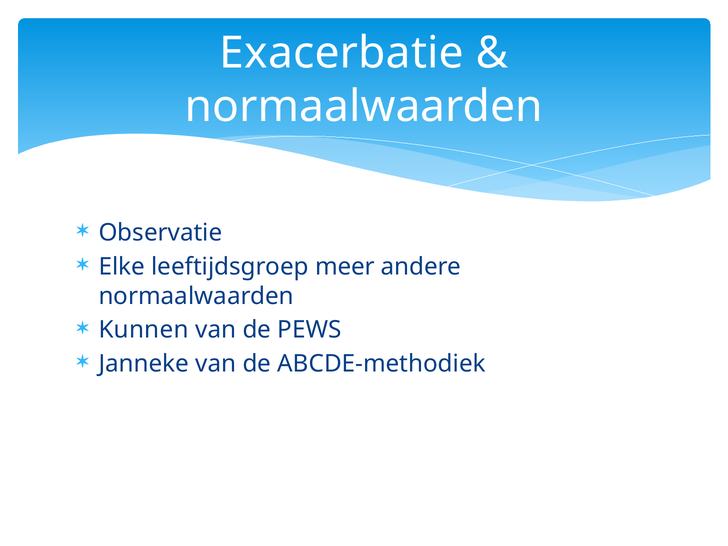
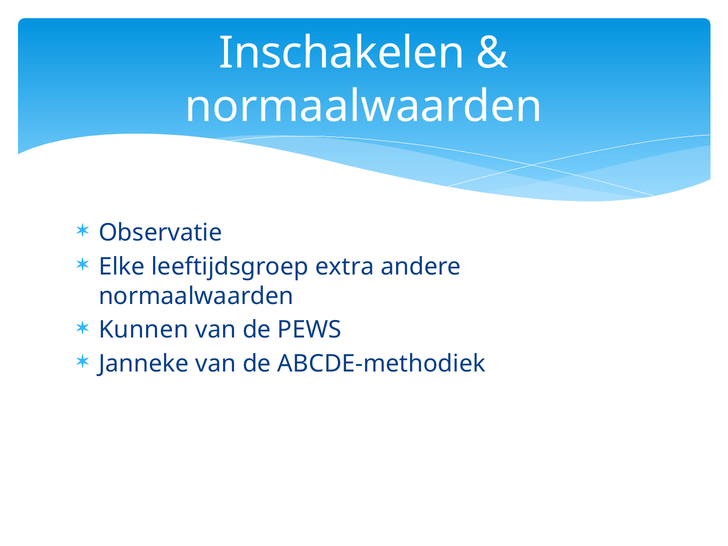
Exacerbatie: Exacerbatie -> Inschakelen
meer: meer -> extra
